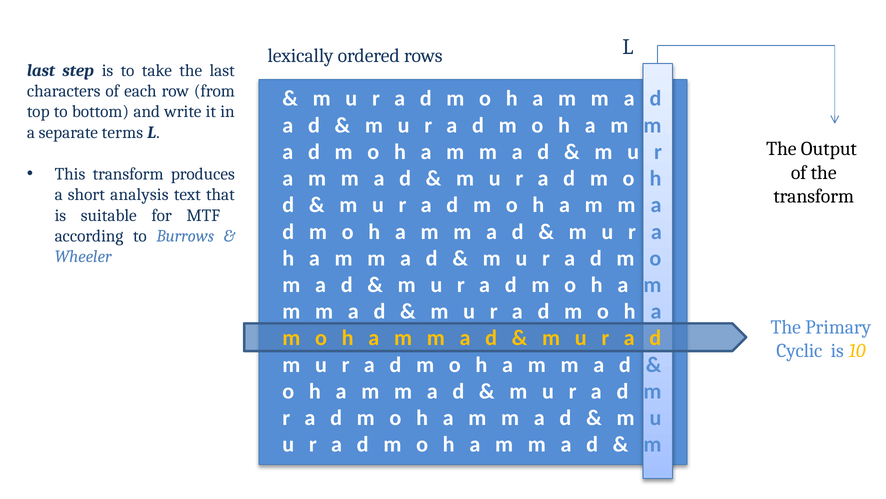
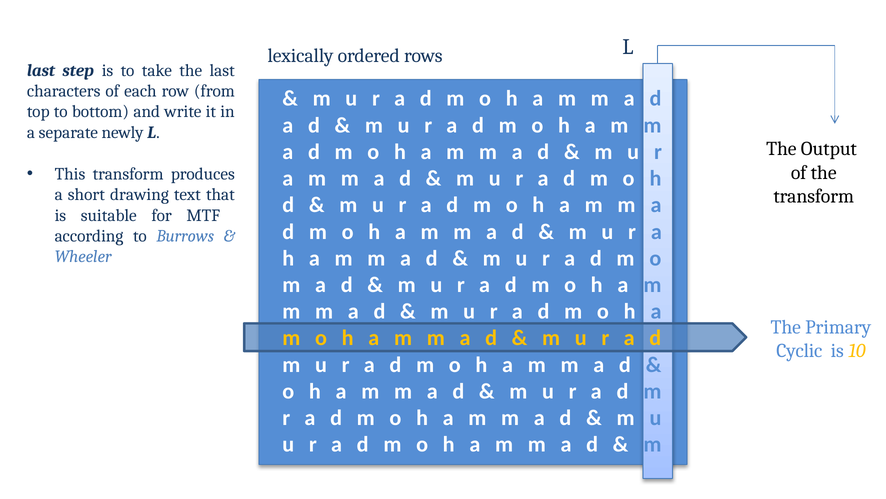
terms: terms -> newly
analysis: analysis -> drawing
